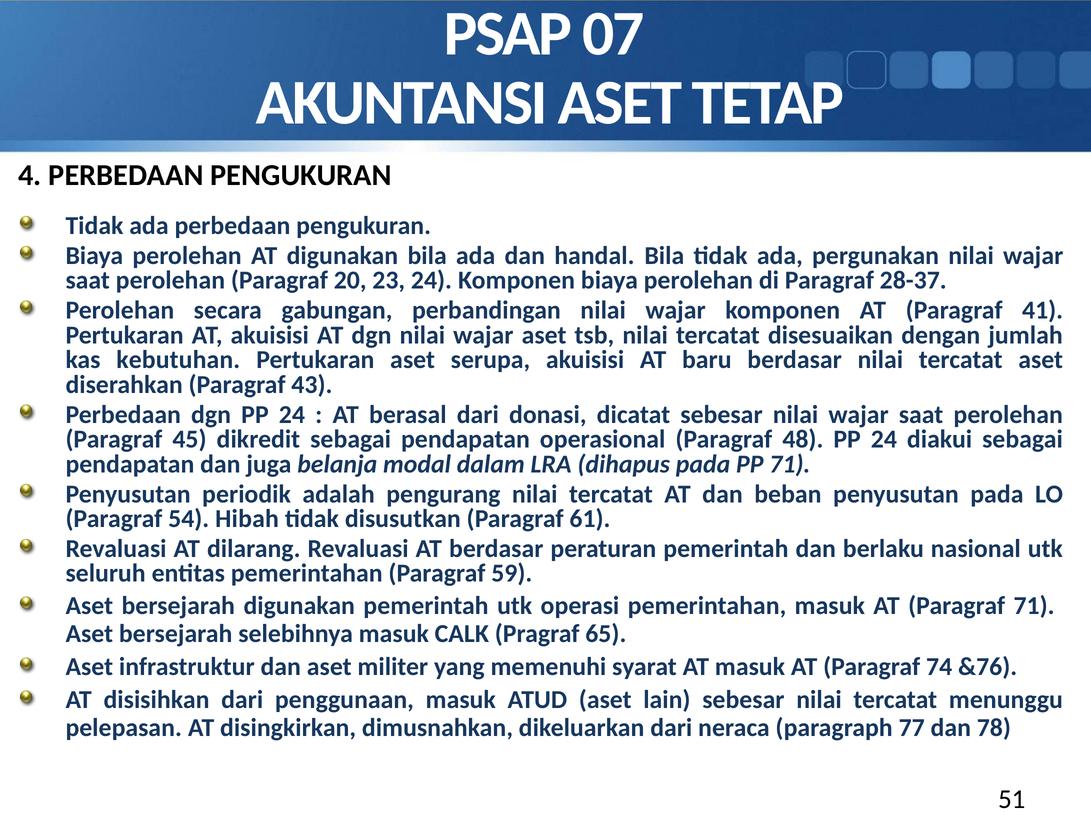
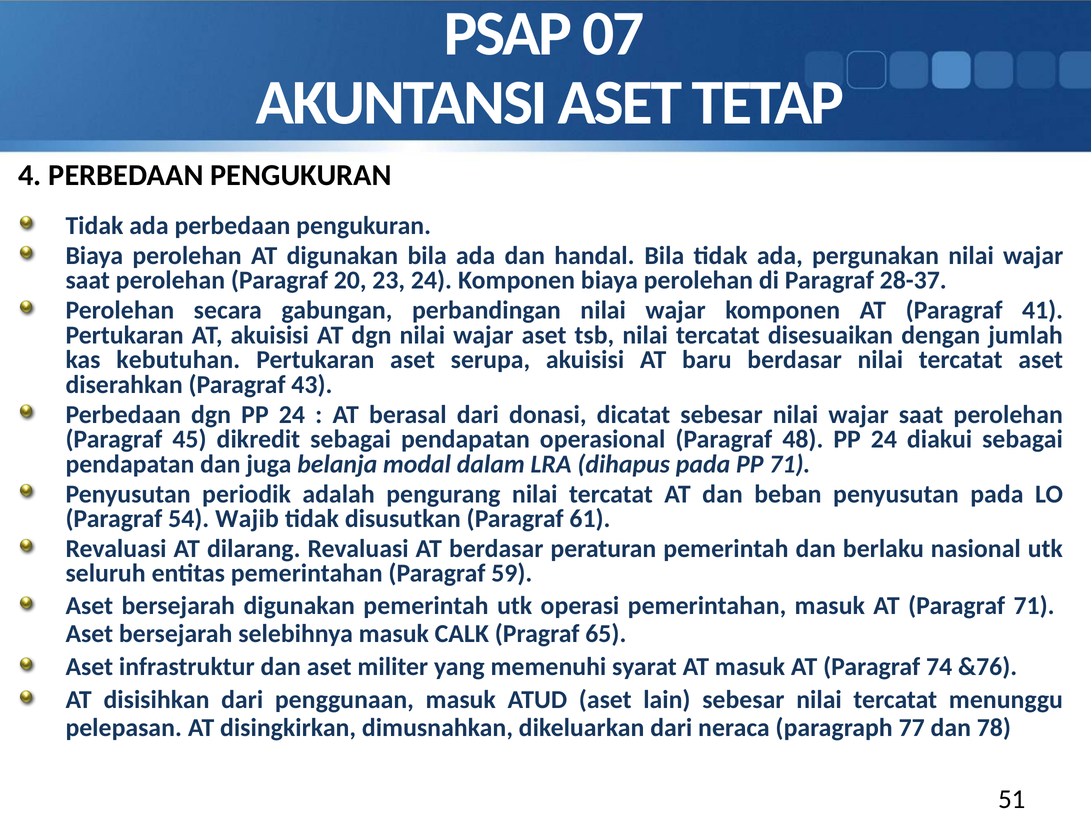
Hibah: Hibah -> Wajib
